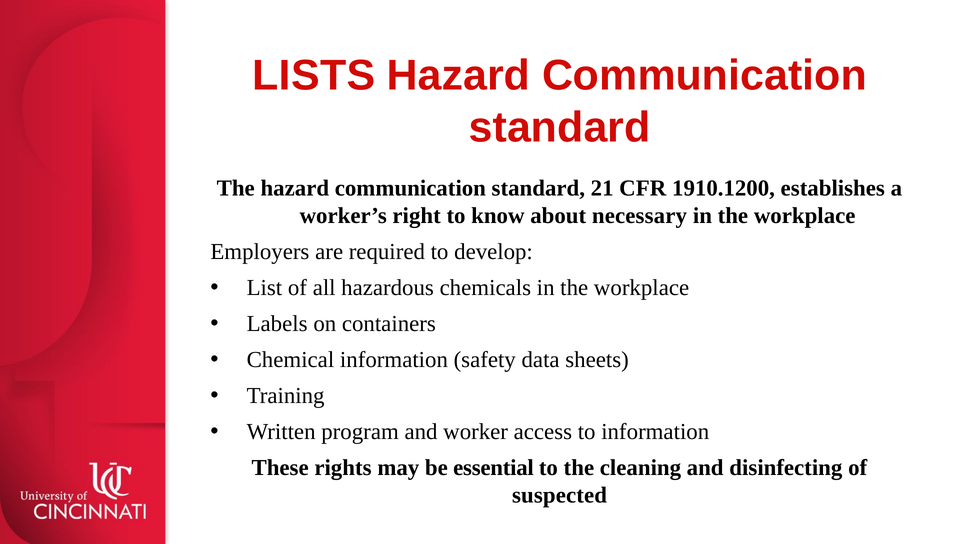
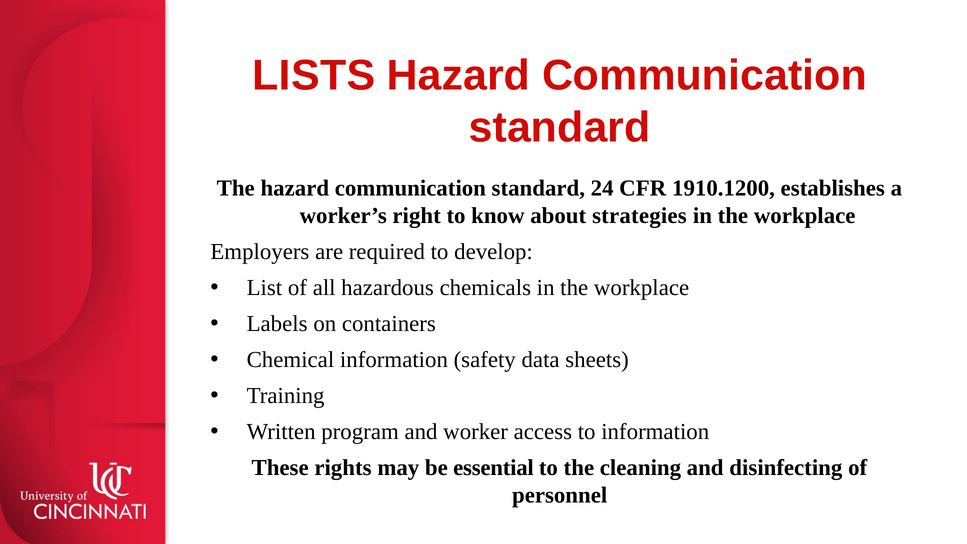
21: 21 -> 24
necessary: necessary -> strategies
suspected: suspected -> personnel
